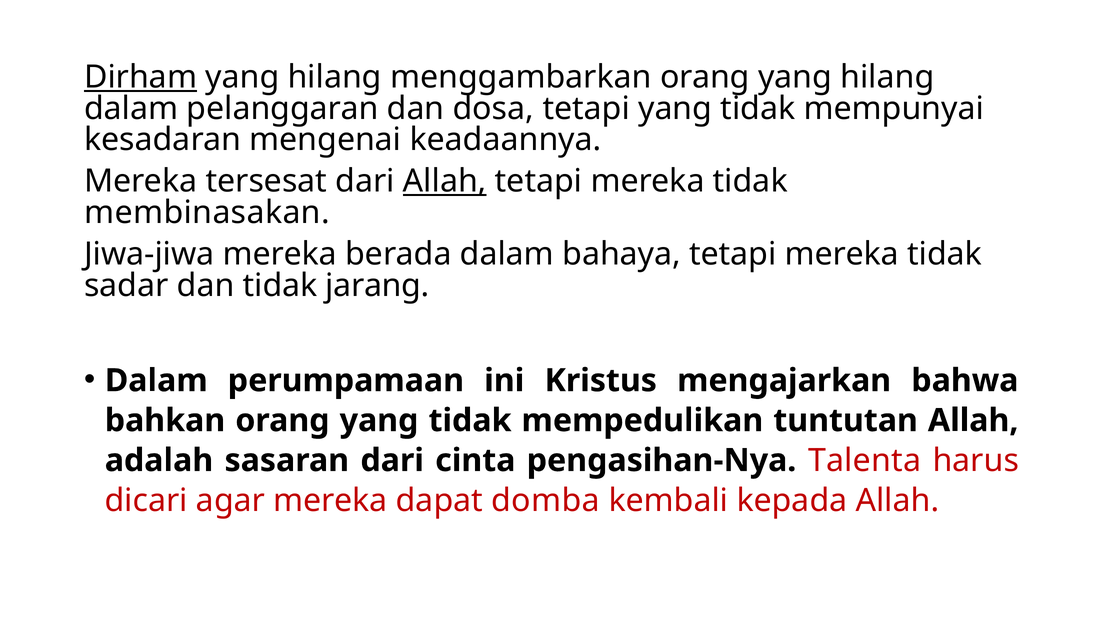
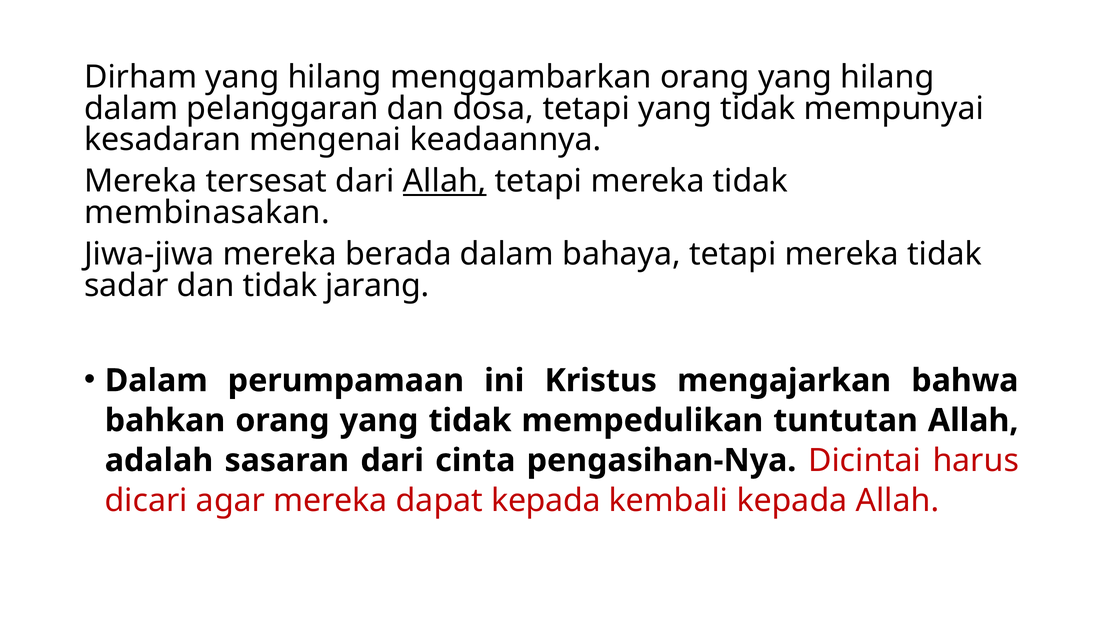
Dirham underline: present -> none
Talenta: Talenta -> Dicintai
dapat domba: domba -> kepada
